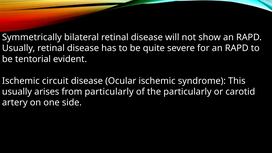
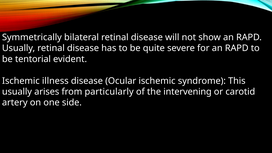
circuit: circuit -> illness
the particularly: particularly -> intervening
